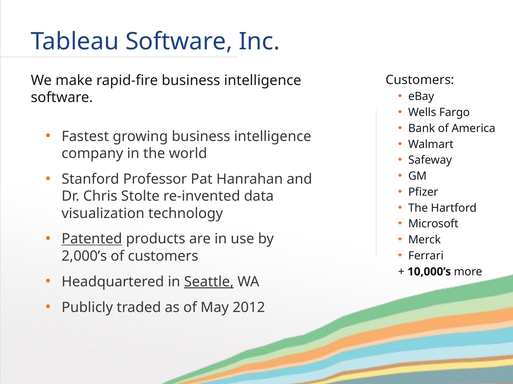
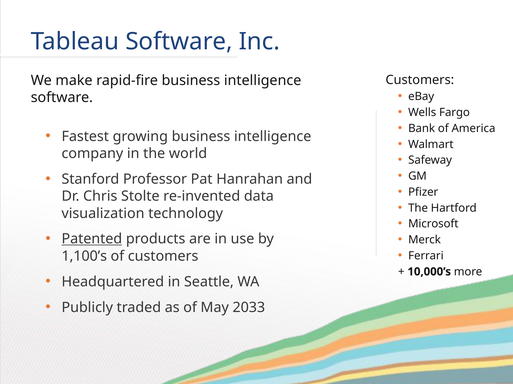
2,000’s: 2,000’s -> 1,100’s
Seattle underline: present -> none
2012: 2012 -> 2033
